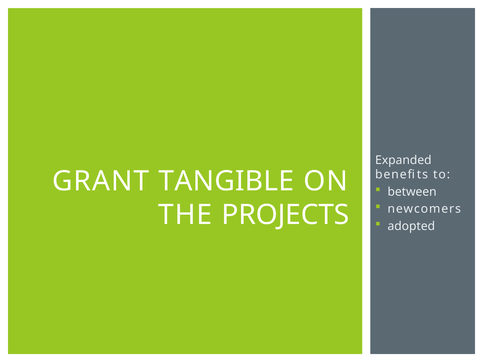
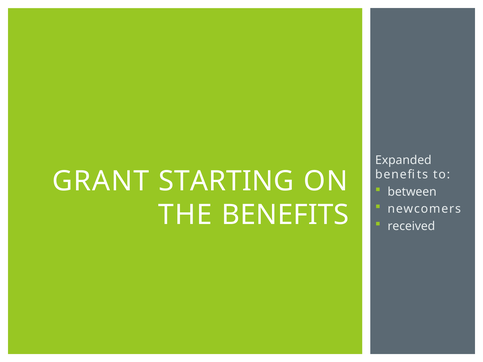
TANGIBLE: TANGIBLE -> STARTING
THE PROJECTS: PROJECTS -> BENEFITS
adopted: adopted -> received
